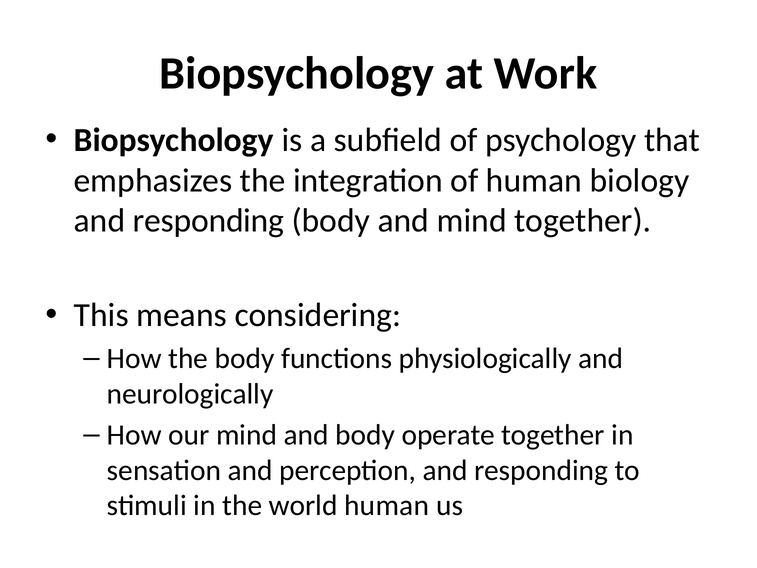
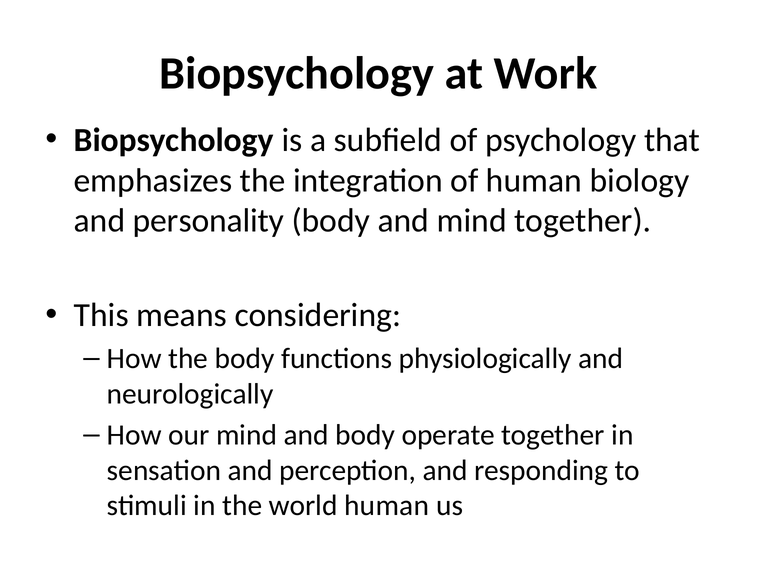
responding at (209, 221): responding -> personality
